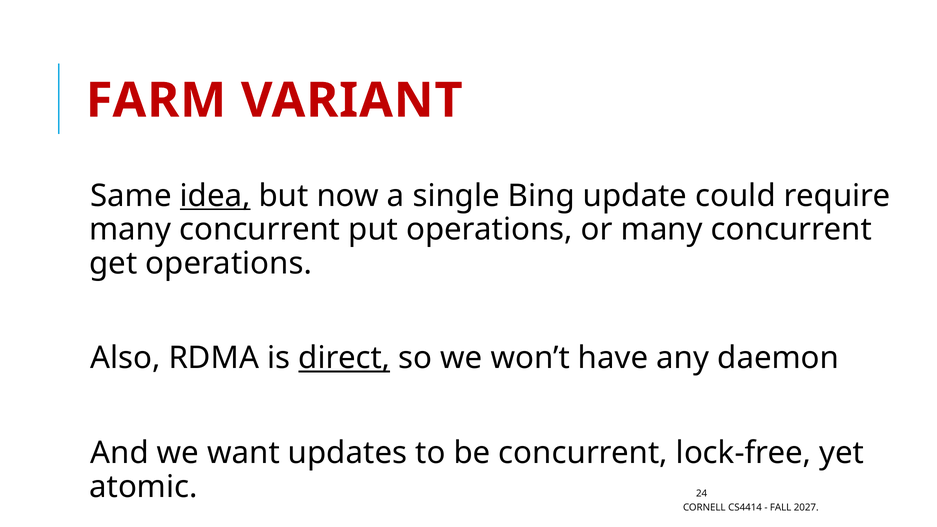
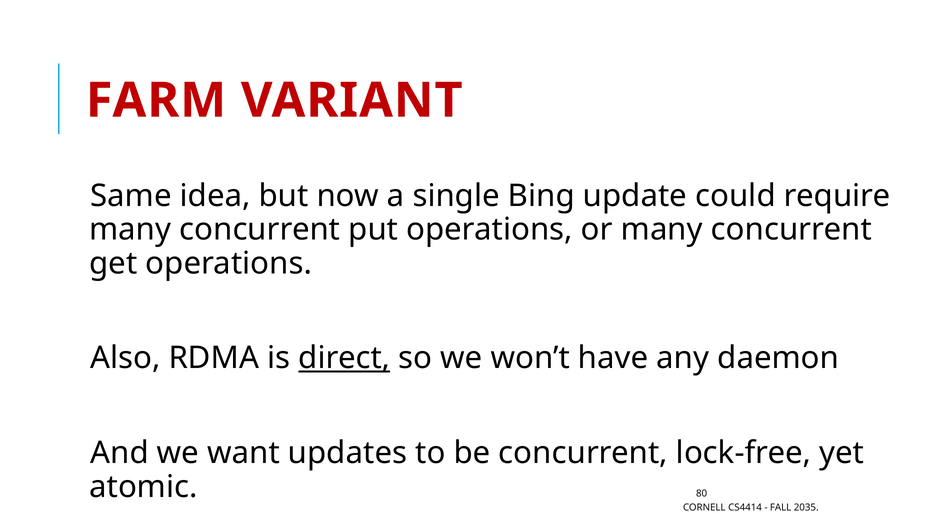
idea underline: present -> none
24: 24 -> 80
2027: 2027 -> 2035
